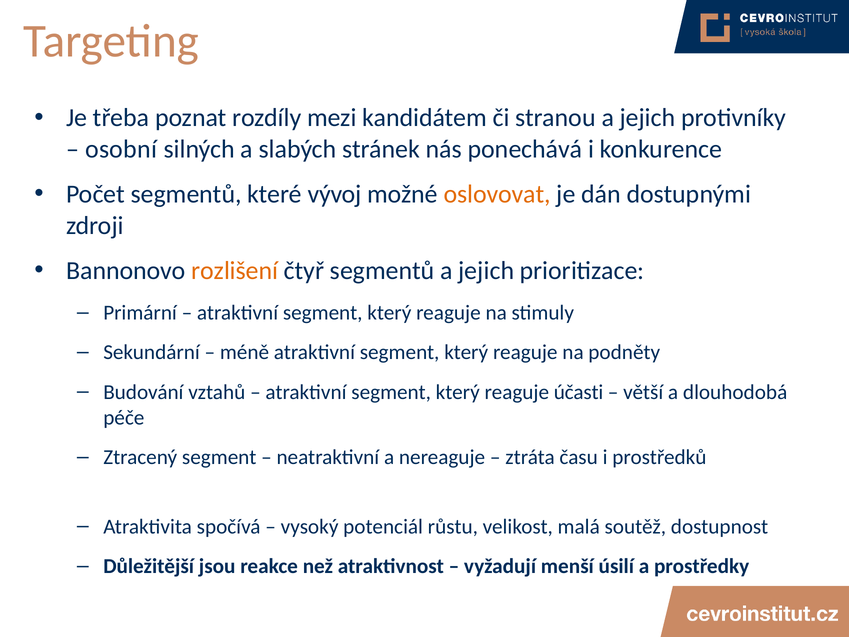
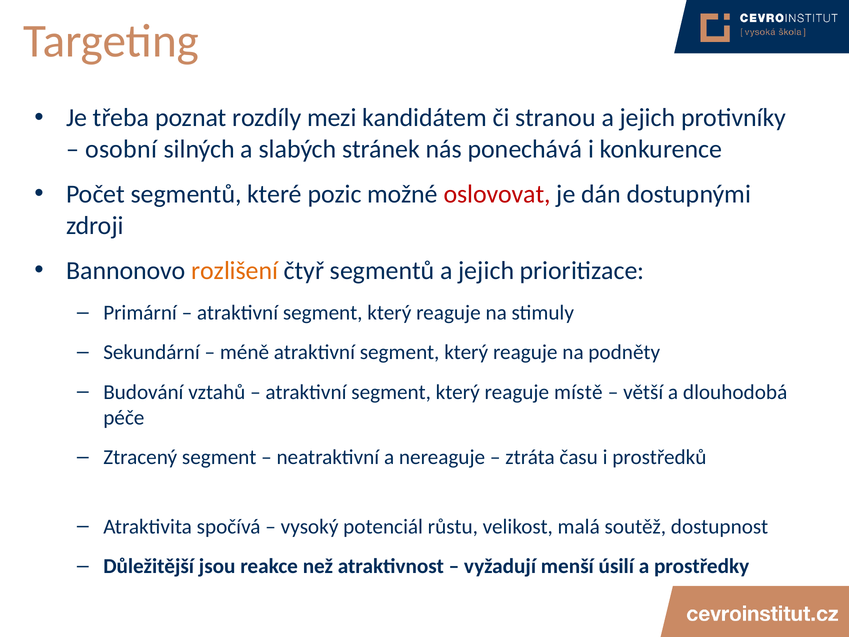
vývoj: vývoj -> pozic
oslovovat colour: orange -> red
účasti: účasti -> místě
